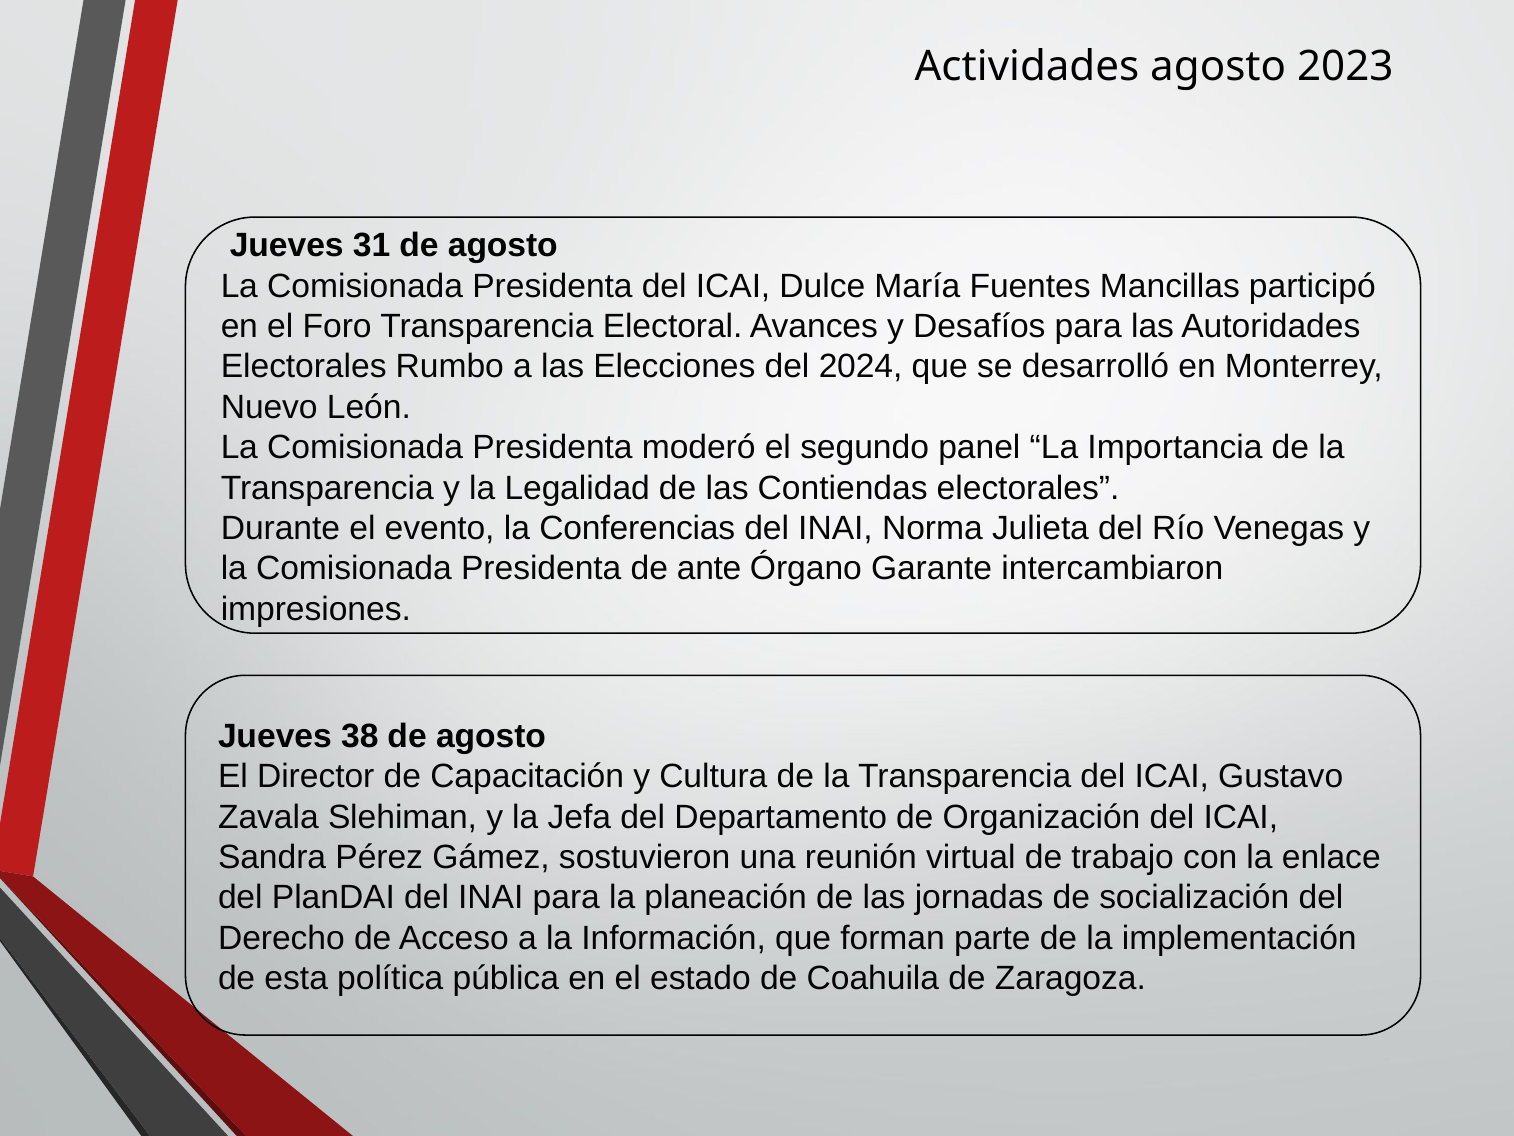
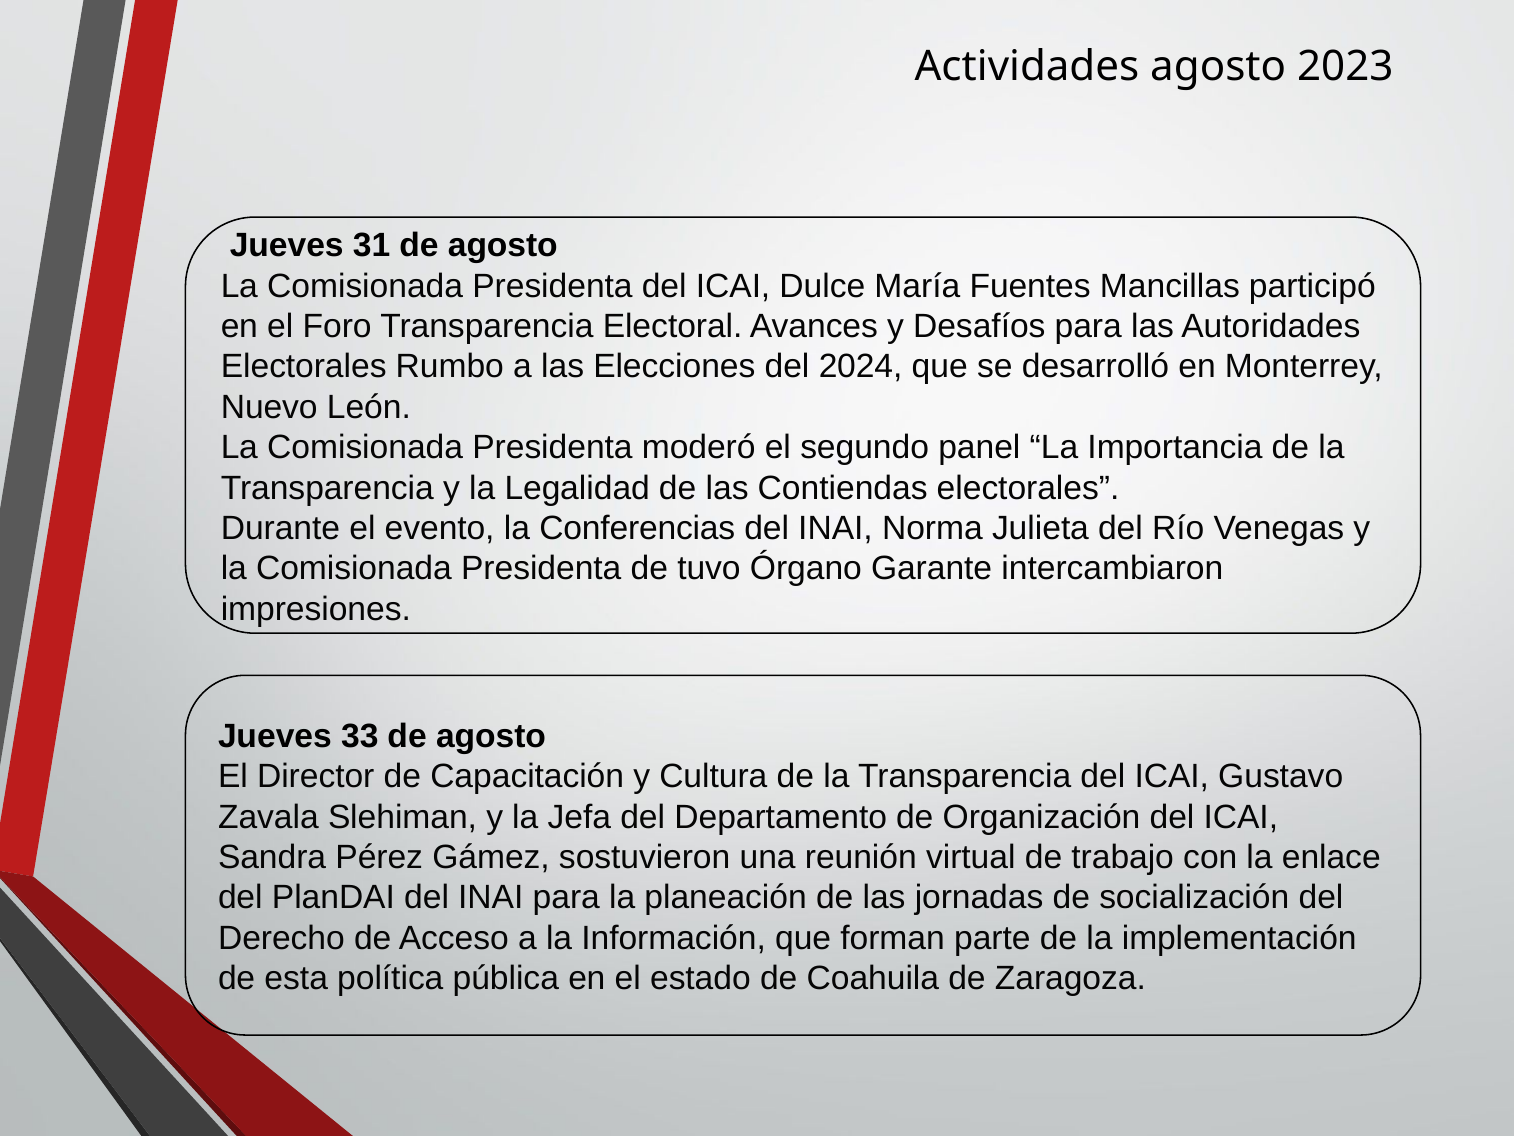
ante: ante -> tuvo
38: 38 -> 33
